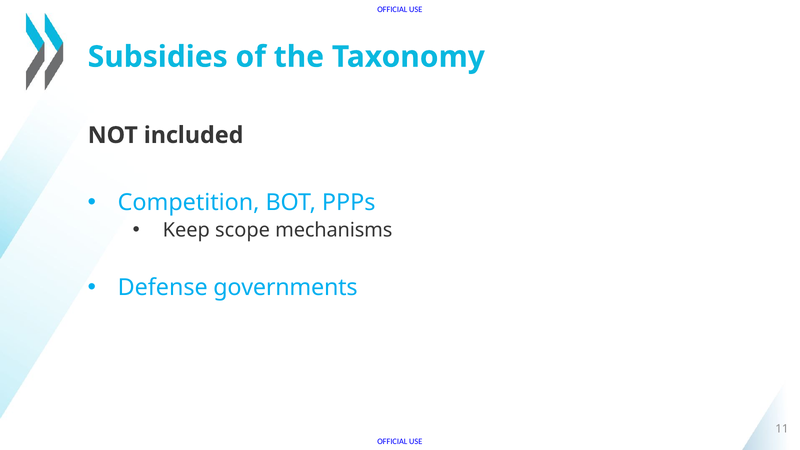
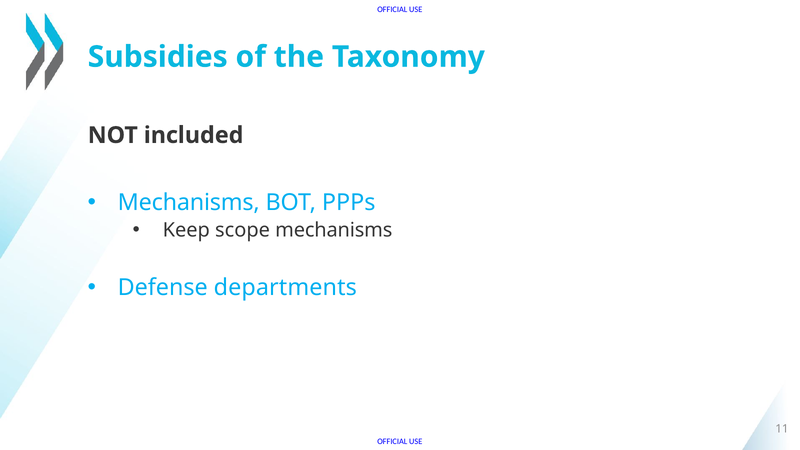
Competition at (189, 202): Competition -> Mechanisms
governments: governments -> departments
